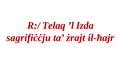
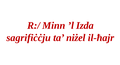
Telaq: Telaq -> Minn
żrajt: żrajt -> niżel
